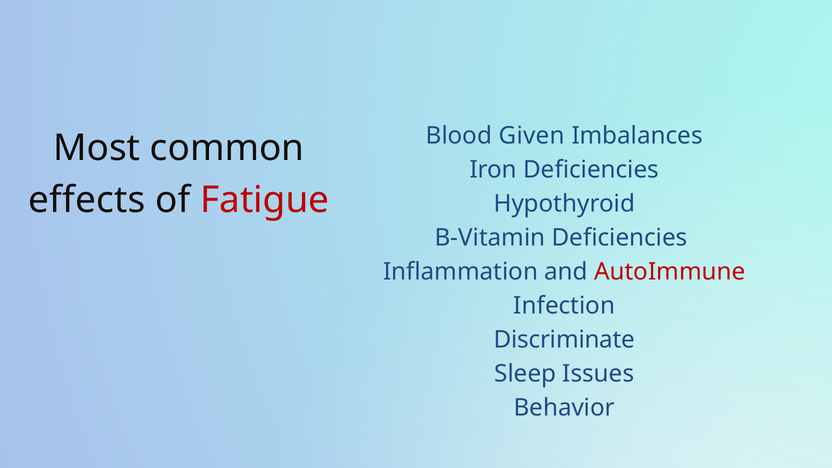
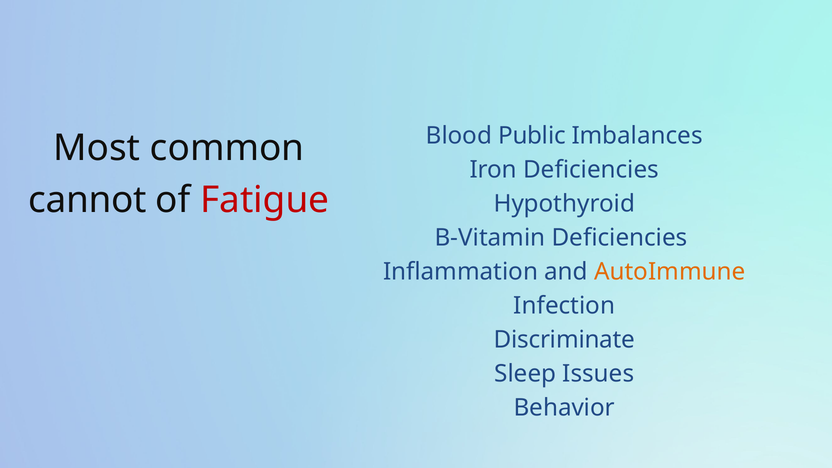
Given: Given -> Public
effects: effects -> cannot
AutoImmune colour: red -> orange
